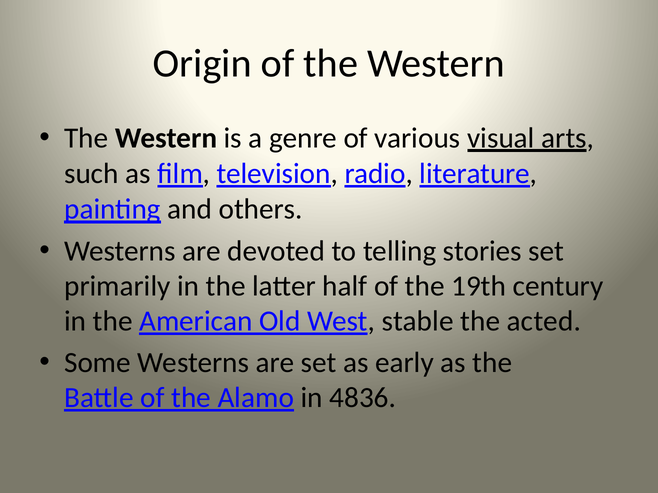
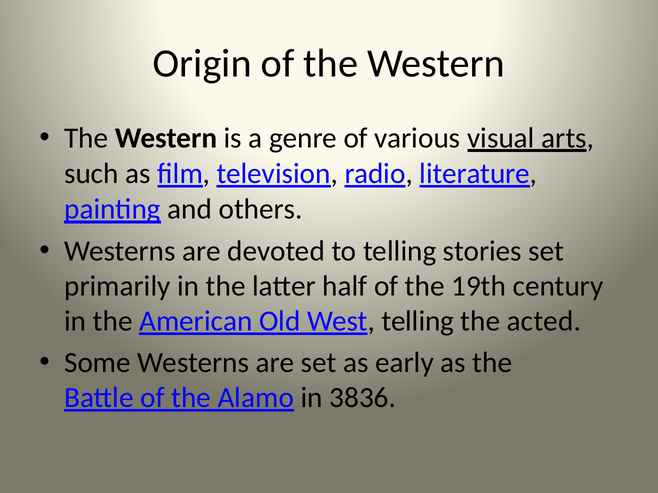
West stable: stable -> telling
4836: 4836 -> 3836
